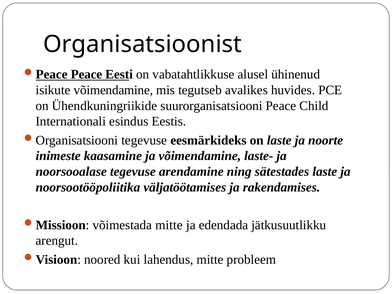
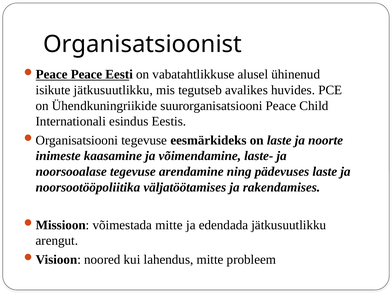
isikute võimendamine: võimendamine -> jätkusuutlikku
sätestades: sätestades -> pädevuses
